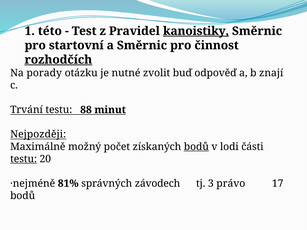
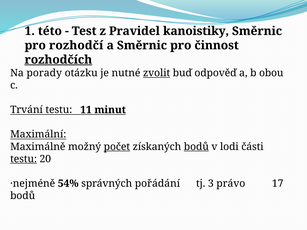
kanoistiky underline: present -> none
startovní: startovní -> rozhodčí
zvolit underline: none -> present
znají: znají -> obou
88: 88 -> 11
Nejpozději: Nejpozději -> Maximální
počet underline: none -> present
81%: 81% -> 54%
závodech: závodech -> pořádání
